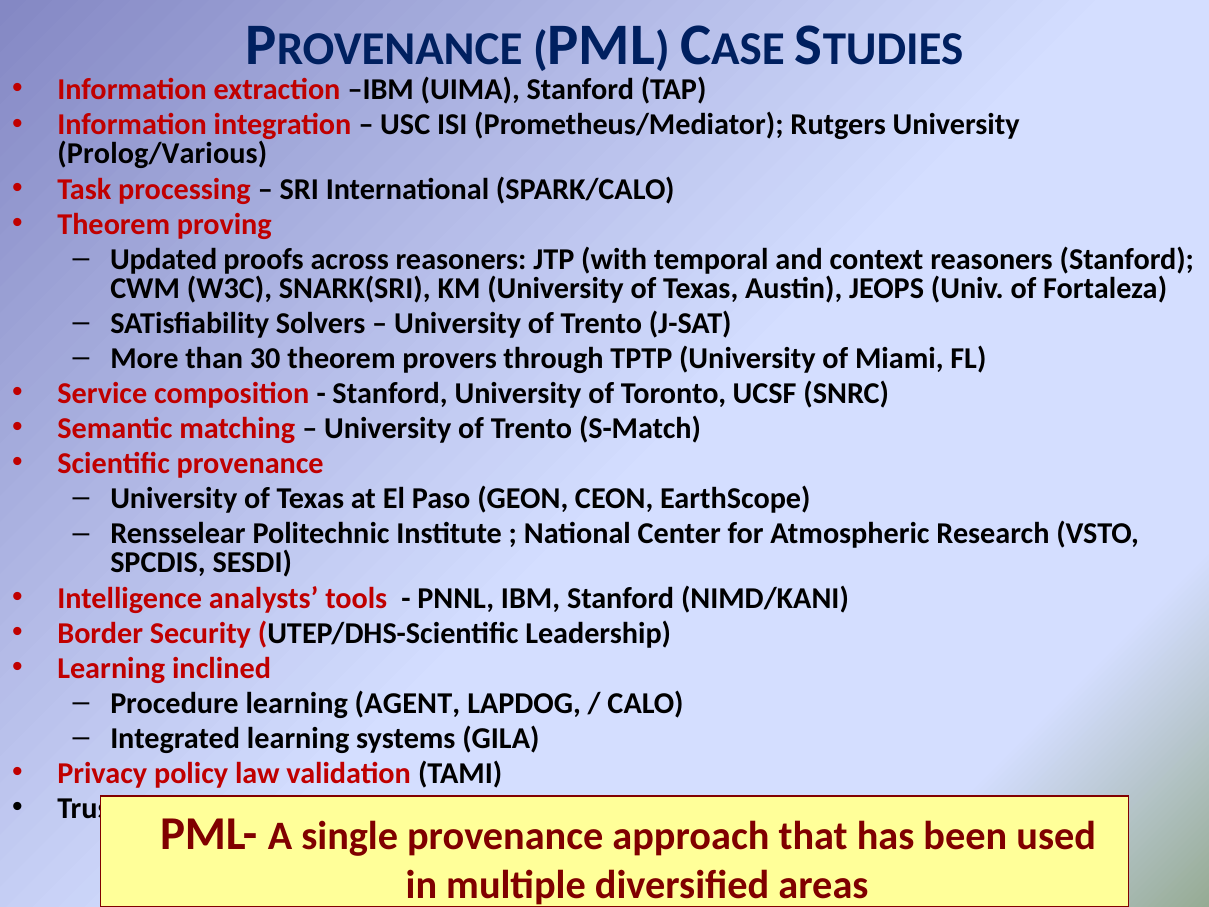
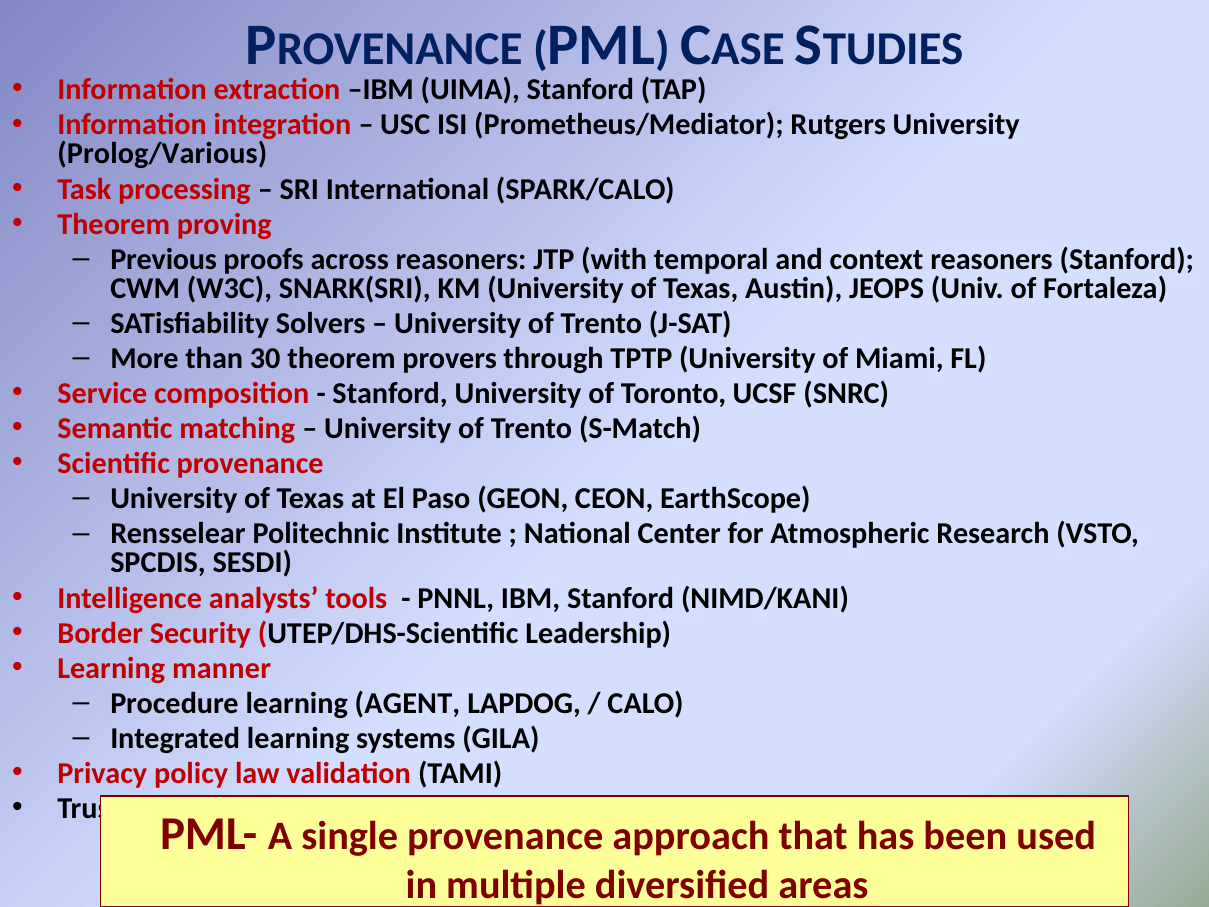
Updated: Updated -> Previous
inclined: inclined -> manner
